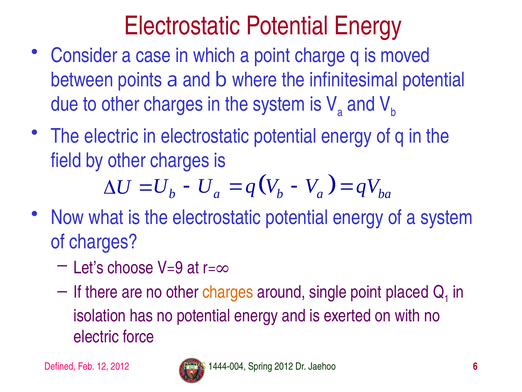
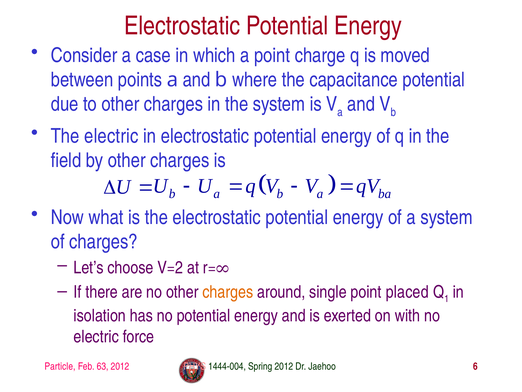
infinitesimal: infinitesimal -> capacitance
V=9: V=9 -> V=2
Defined: Defined -> Particle
12: 12 -> 63
PHYS colour: light green -> pink
